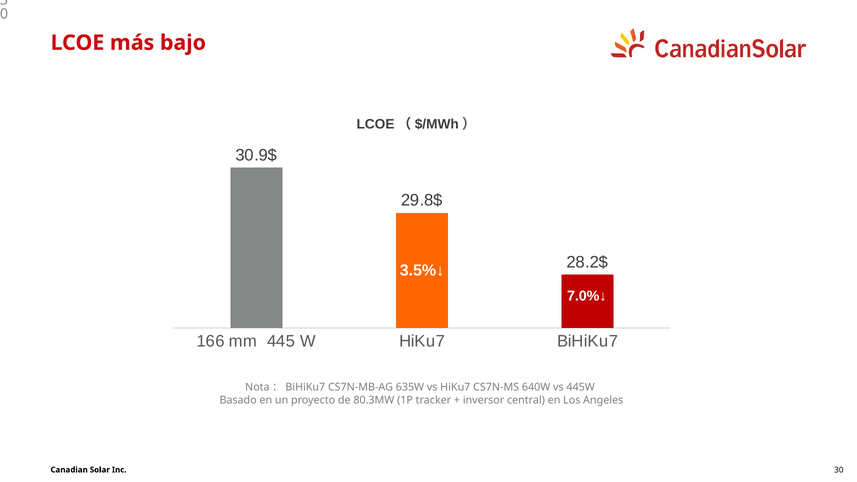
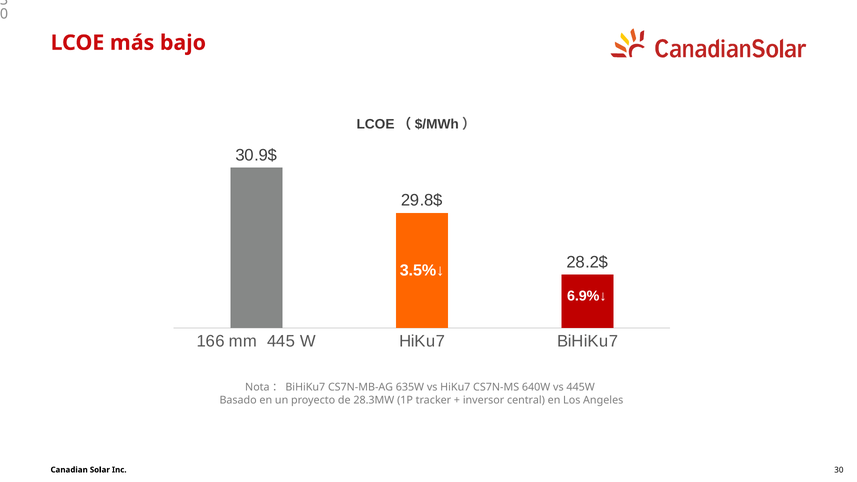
7.0%↓: 7.0%↓ -> 6.9%↓
80.3MW: 80.3MW -> 28.3MW
